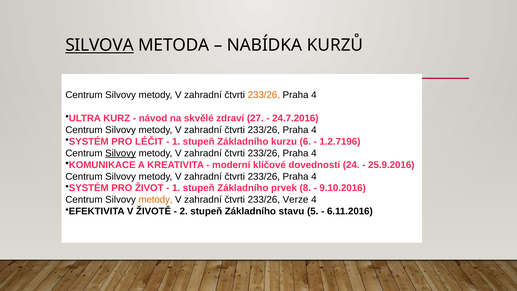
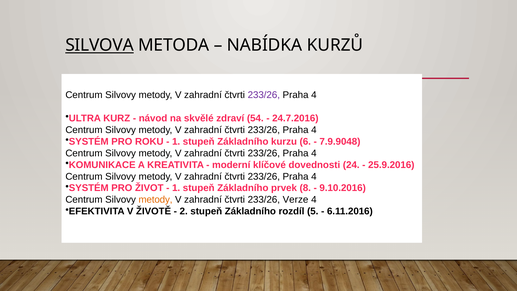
233/26 at (264, 95) colour: orange -> purple
27: 27 -> 54
LÉČIT: LÉČIT -> ROKU
1.2.7196: 1.2.7196 -> 7.9.9048
Silvovy at (121, 153) underline: present -> none
stavu: stavu -> rozdíl
